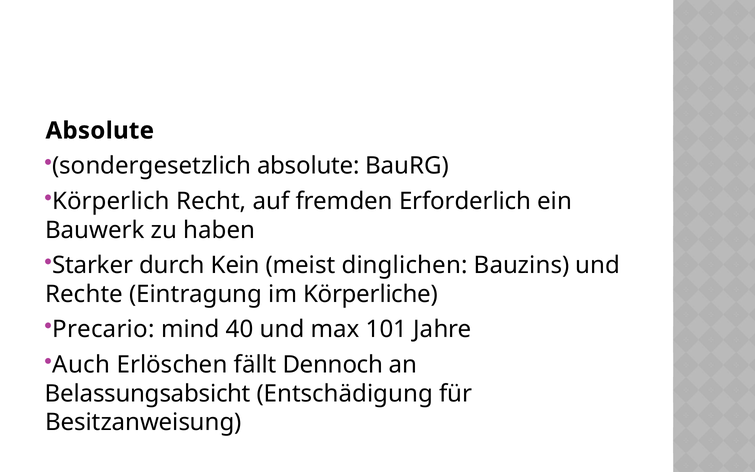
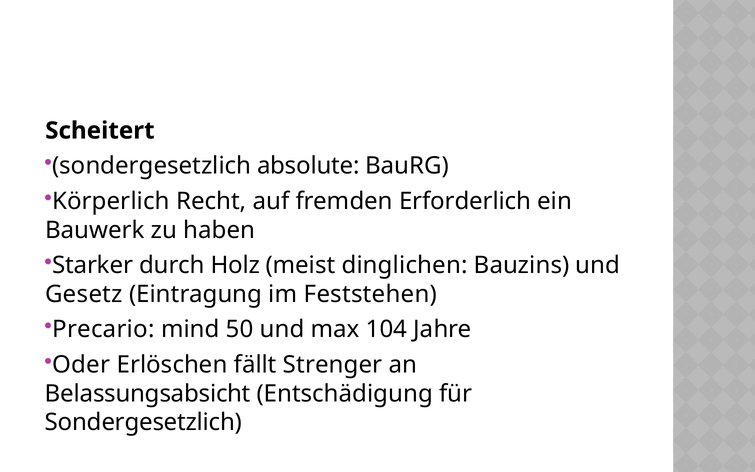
Absolute at (100, 131): Absolute -> Scheitert
Kein: Kein -> Holz
Rechte: Rechte -> Gesetz
Körperliche: Körperliche -> Feststehen
40: 40 -> 50
101: 101 -> 104
Auch: Auch -> Oder
Dennoch: Dennoch -> Strenger
Besitzanweisung at (143, 422): Besitzanweisung -> Sondergesetzlich
